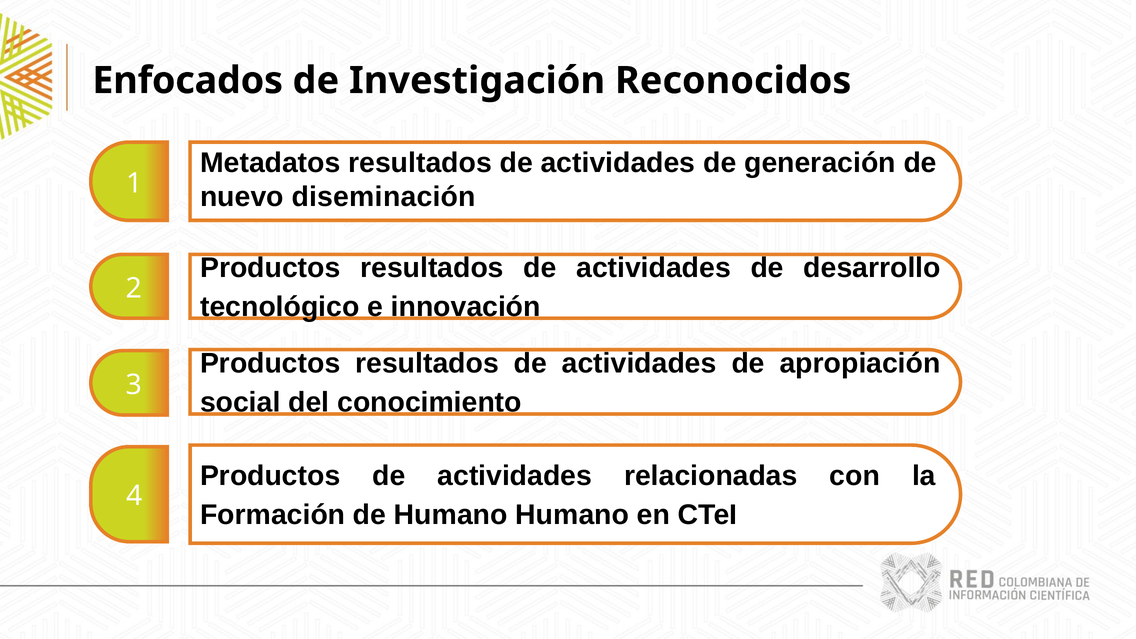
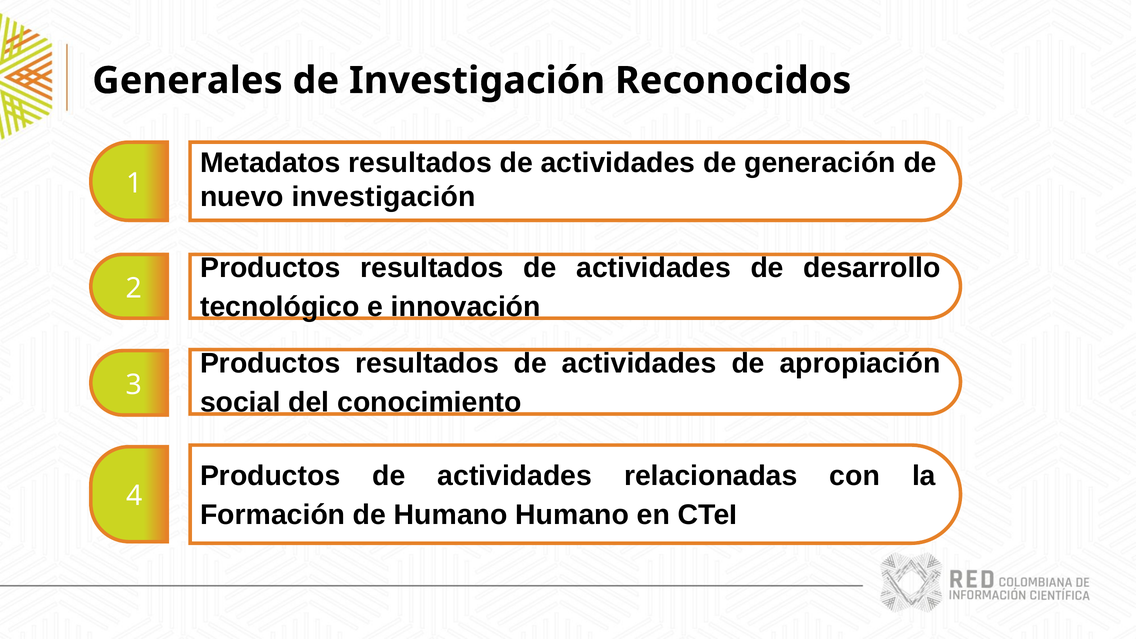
Enfocados: Enfocados -> Generales
nuevo diseminación: diseminación -> investigación
